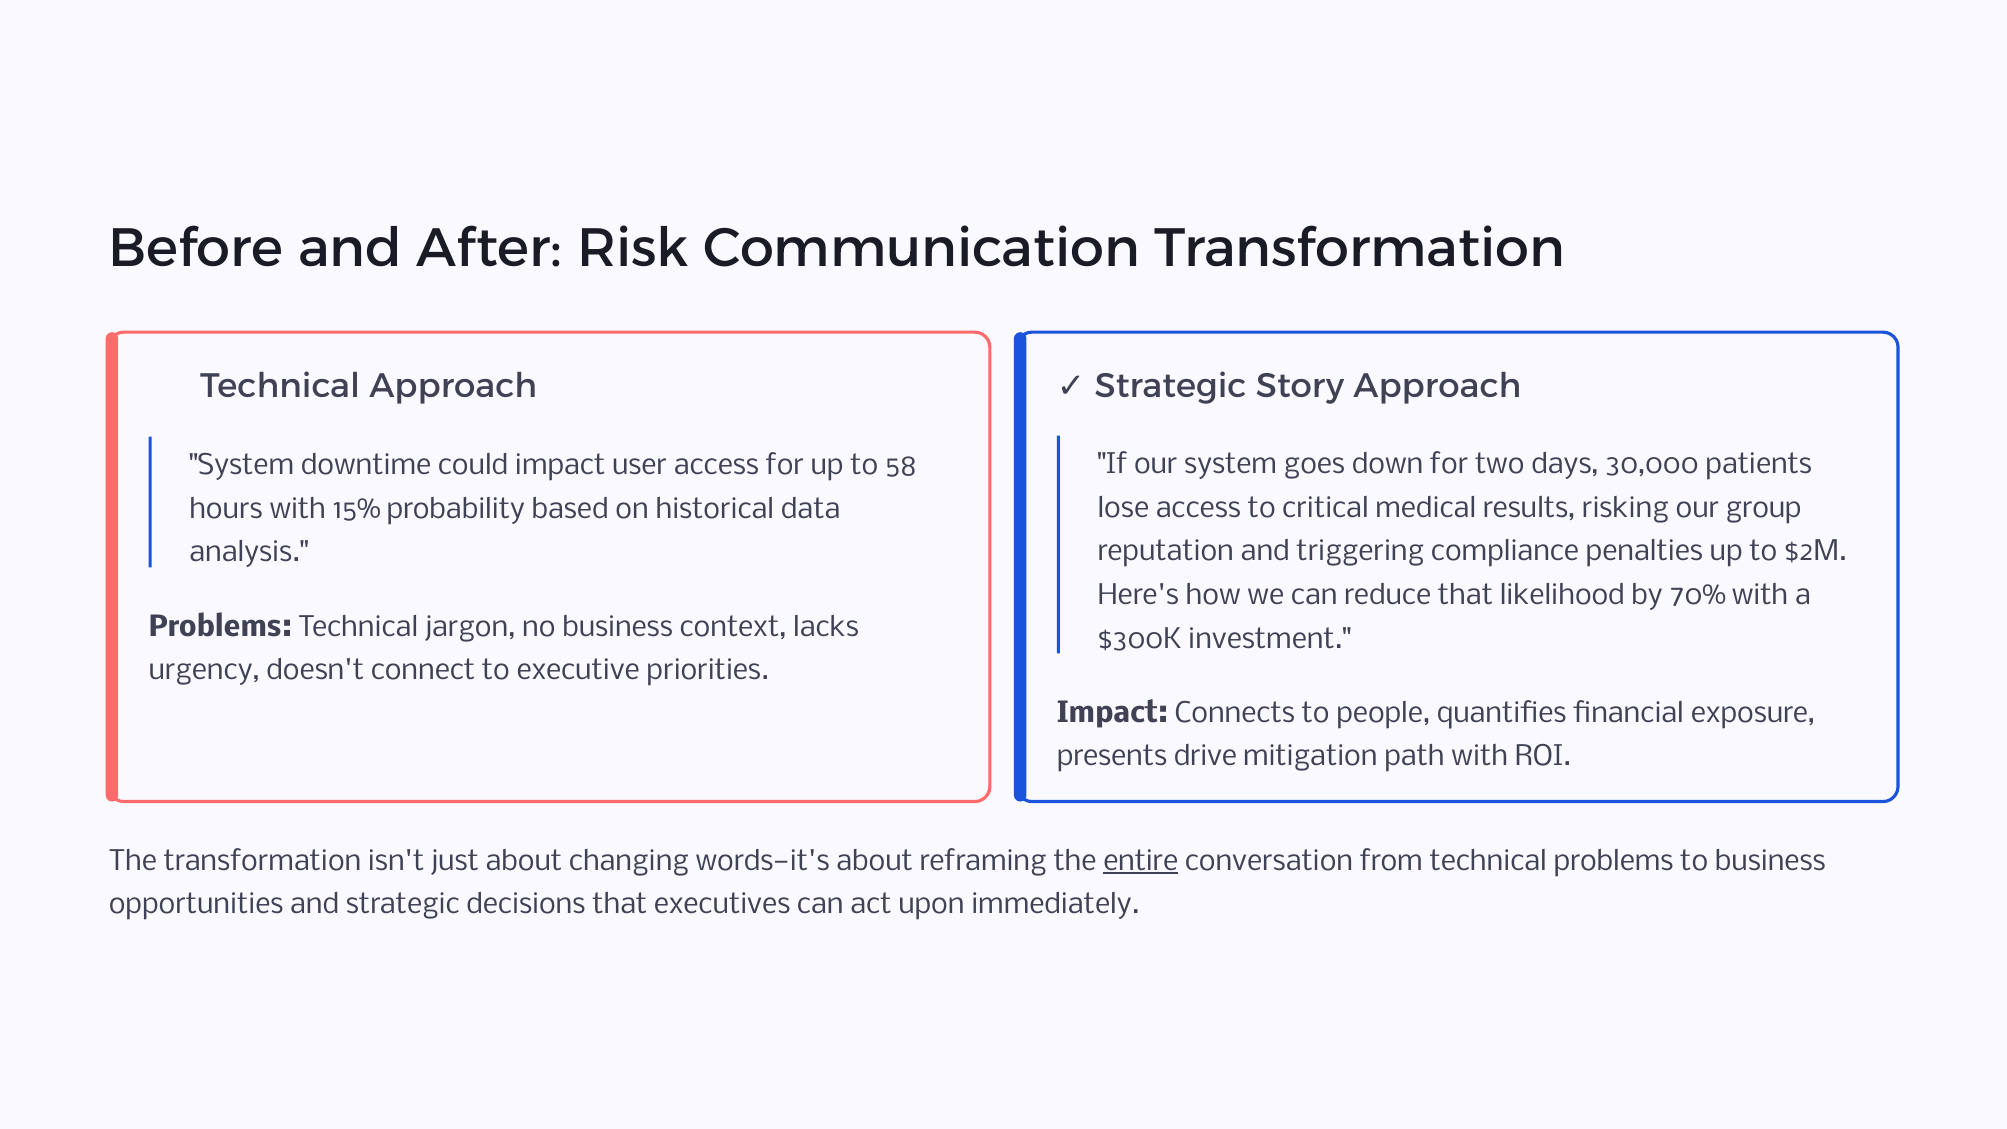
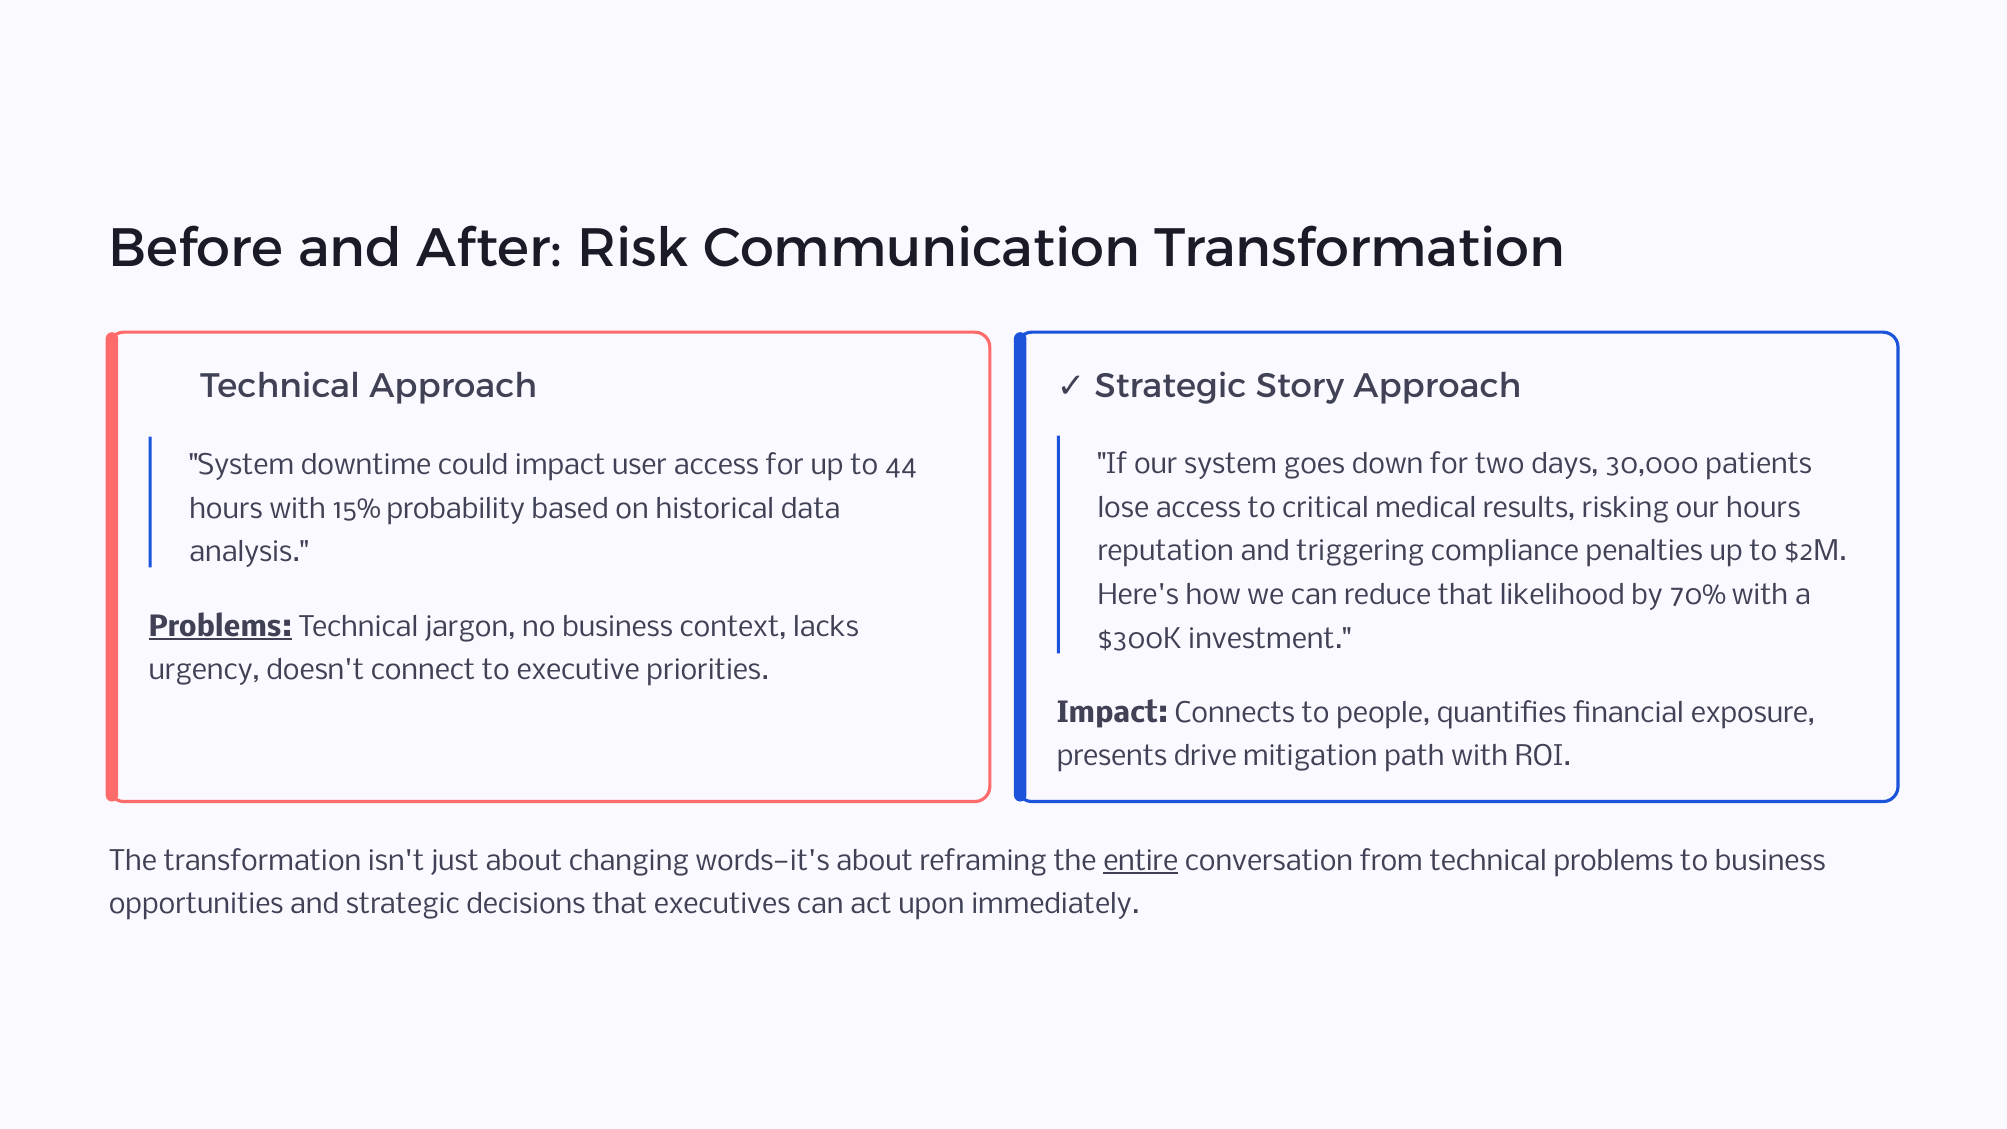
58: 58 -> 44
our group: group -> hours
Problems at (220, 627) underline: none -> present
